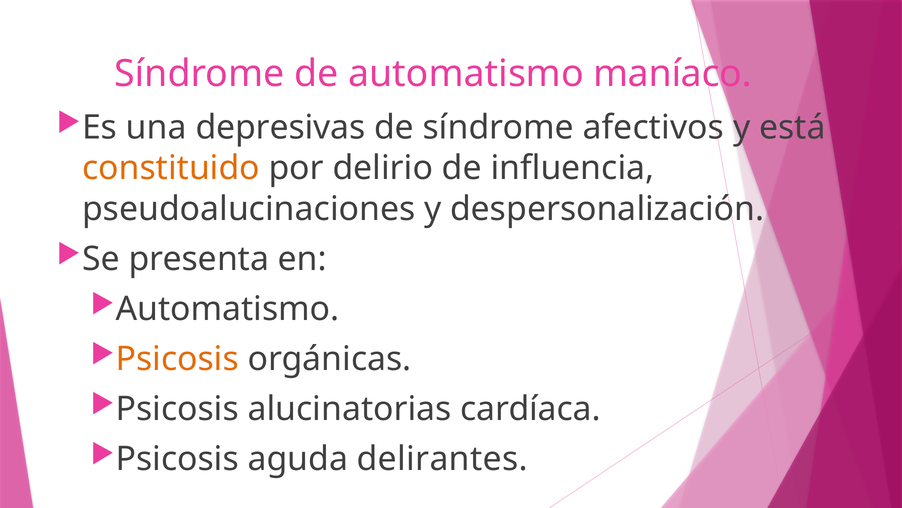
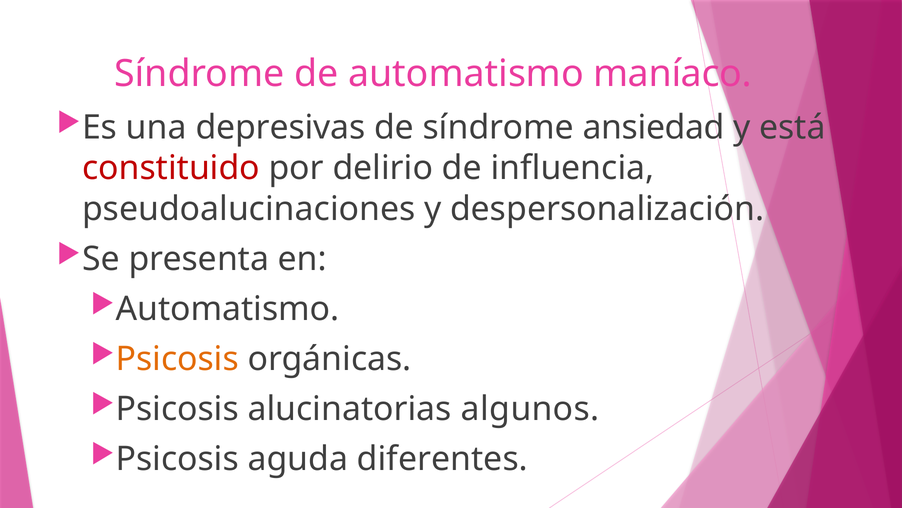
afectivos: afectivos -> ansiedad
constituido colour: orange -> red
cardíaca: cardíaca -> algunos
delirantes: delirantes -> diferentes
